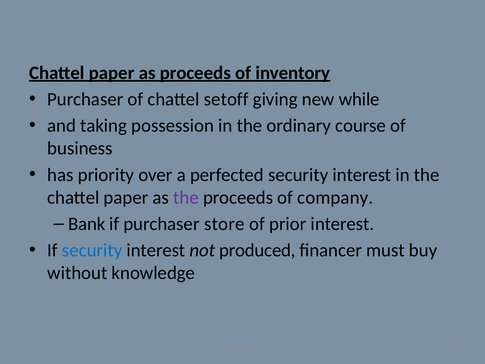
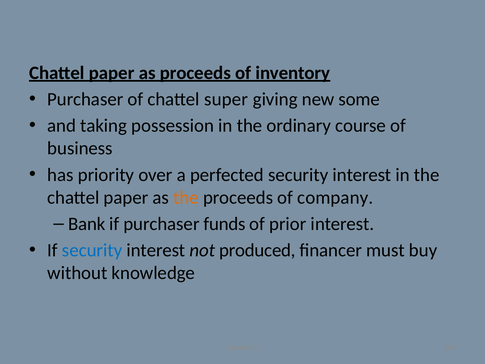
setoff: setoff -> super
while: while -> some
the at (186, 197) colour: purple -> orange
store: store -> funds
